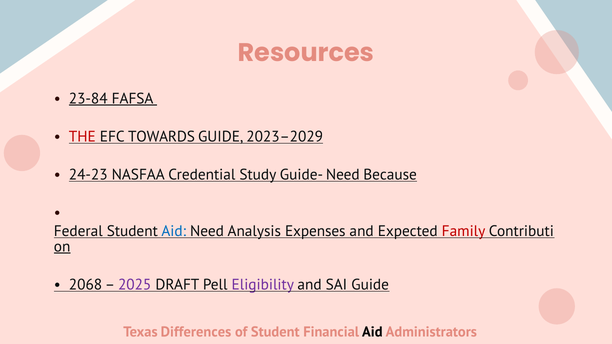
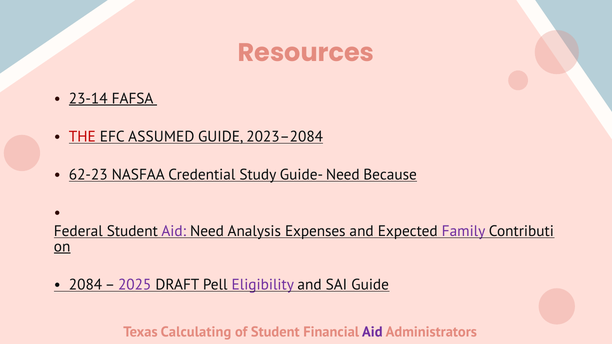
23-84: 23-84 -> 23-14
TOWARDS: TOWARDS -> ASSUMED
2023–2029: 2023–2029 -> 2023–2084
24-23: 24-23 -> 62-23
Aid at (174, 231) colour: blue -> purple
Family colour: red -> purple
2068: 2068 -> 2084
Differences: Differences -> Calculating
Aid at (372, 332) colour: black -> purple
